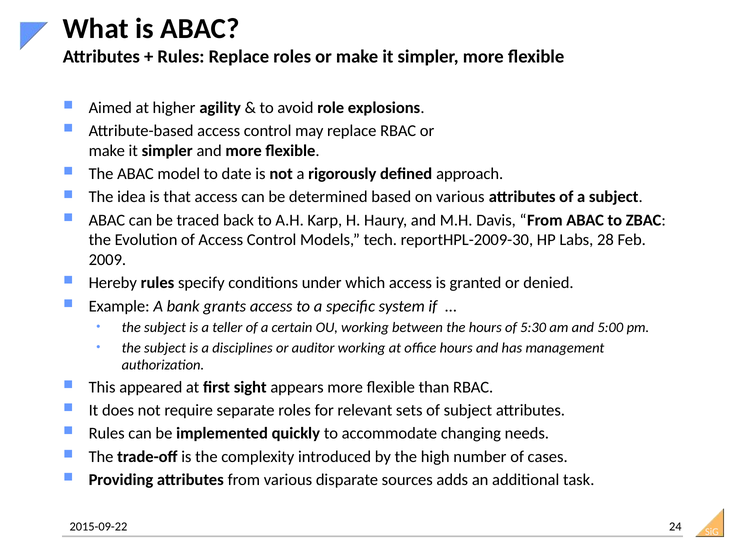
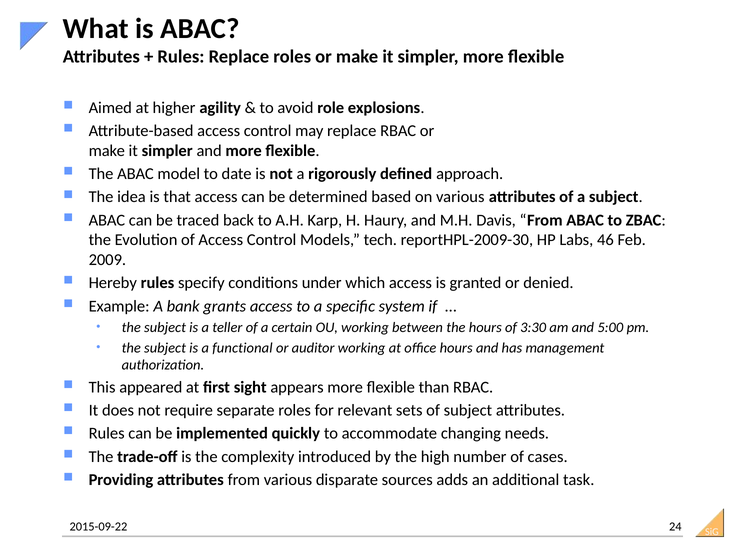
28: 28 -> 46
5:30: 5:30 -> 3:30
disciplines: disciplines -> functional
